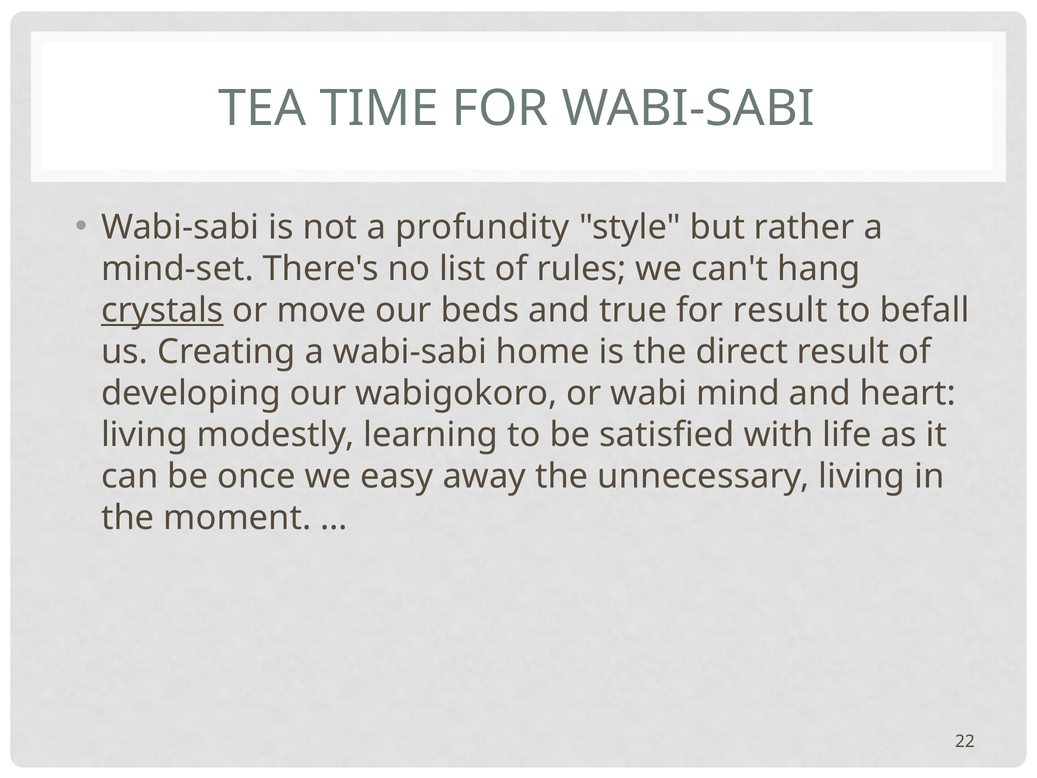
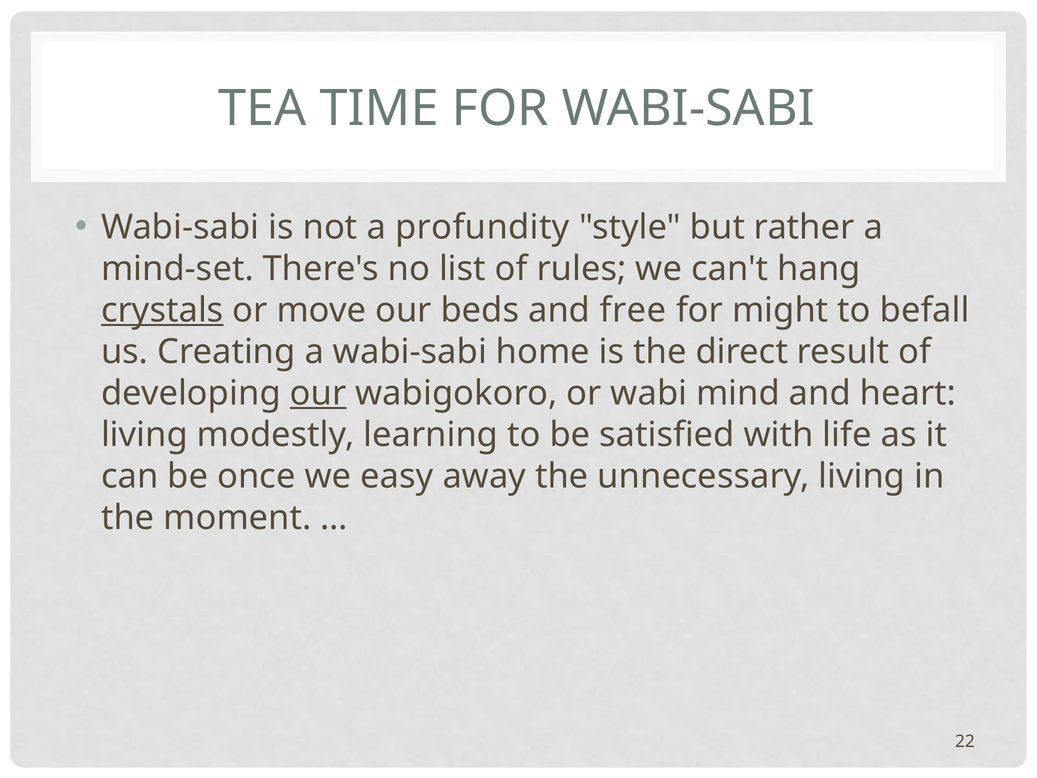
true: true -> free
for result: result -> might
our at (318, 393) underline: none -> present
